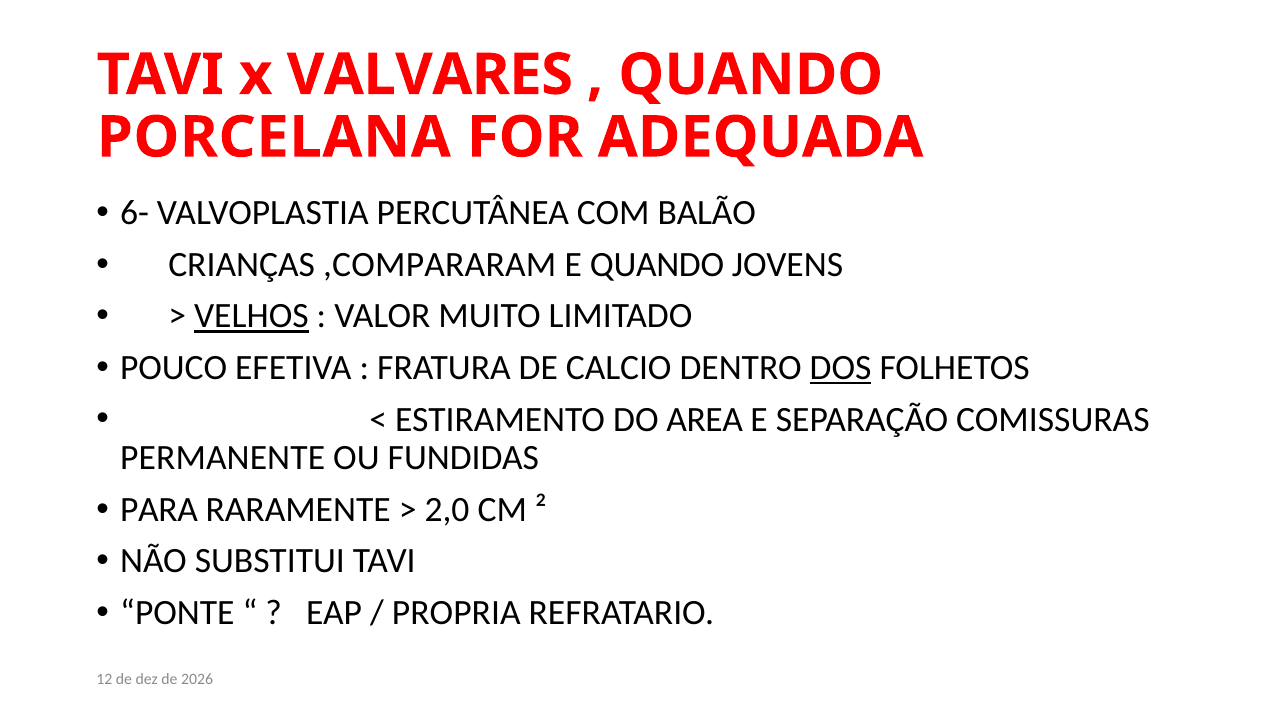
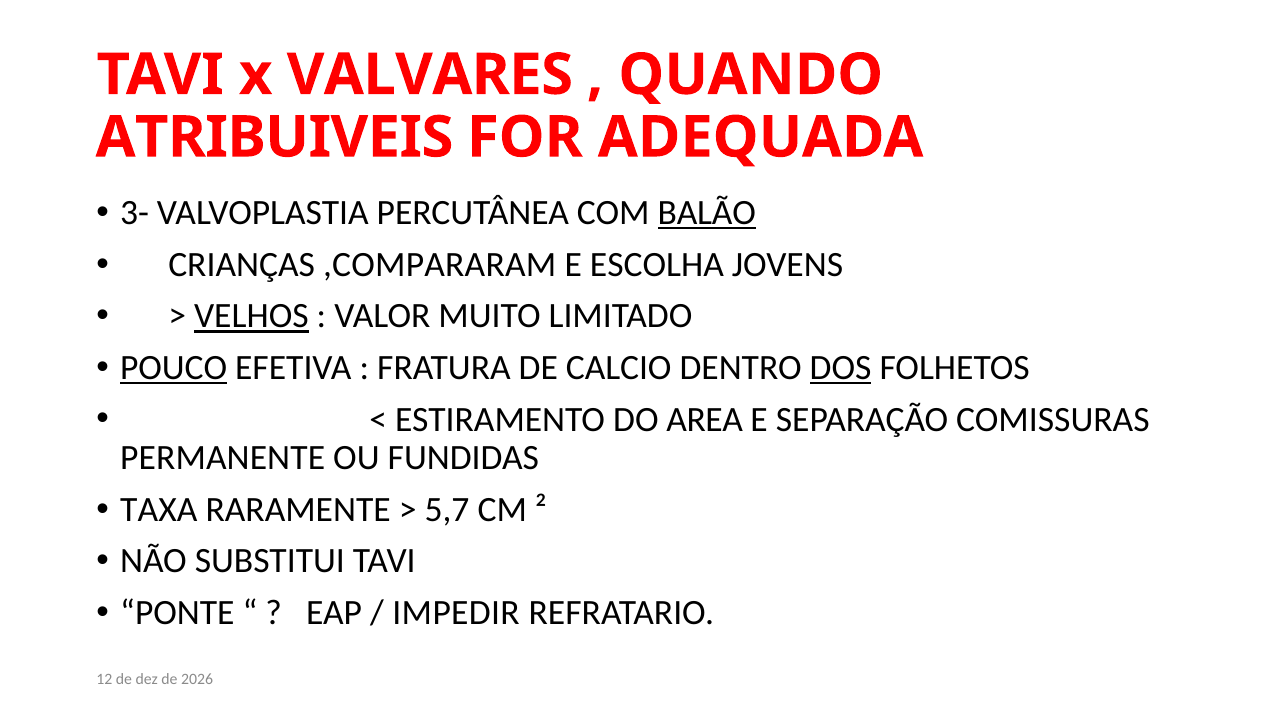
PORCELANA: PORCELANA -> ATRIBUIVEIS
6-: 6- -> 3-
BALÃO underline: none -> present
E QUANDO: QUANDO -> ESCOLHA
POUCO underline: none -> present
PARA: PARA -> TAXA
2,0: 2,0 -> 5,7
PROPRIA: PROPRIA -> IMPEDIR
